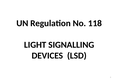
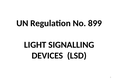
118: 118 -> 899
